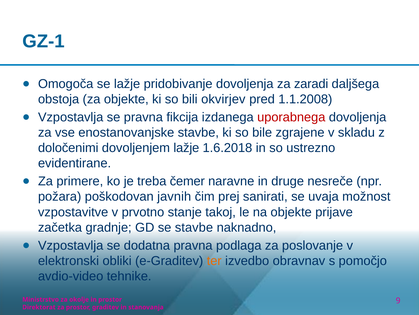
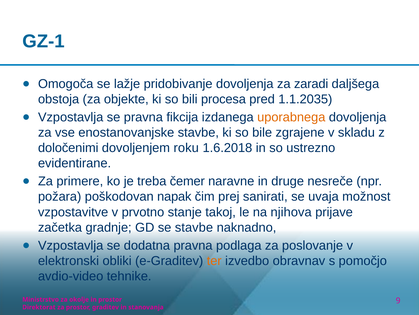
okvirjev: okvirjev -> procesa
1.1.2008: 1.1.2008 -> 1.1.2035
uporabnega colour: red -> orange
dovoljenjem lažje: lažje -> roku
javnih: javnih -> napak
na objekte: objekte -> njihova
